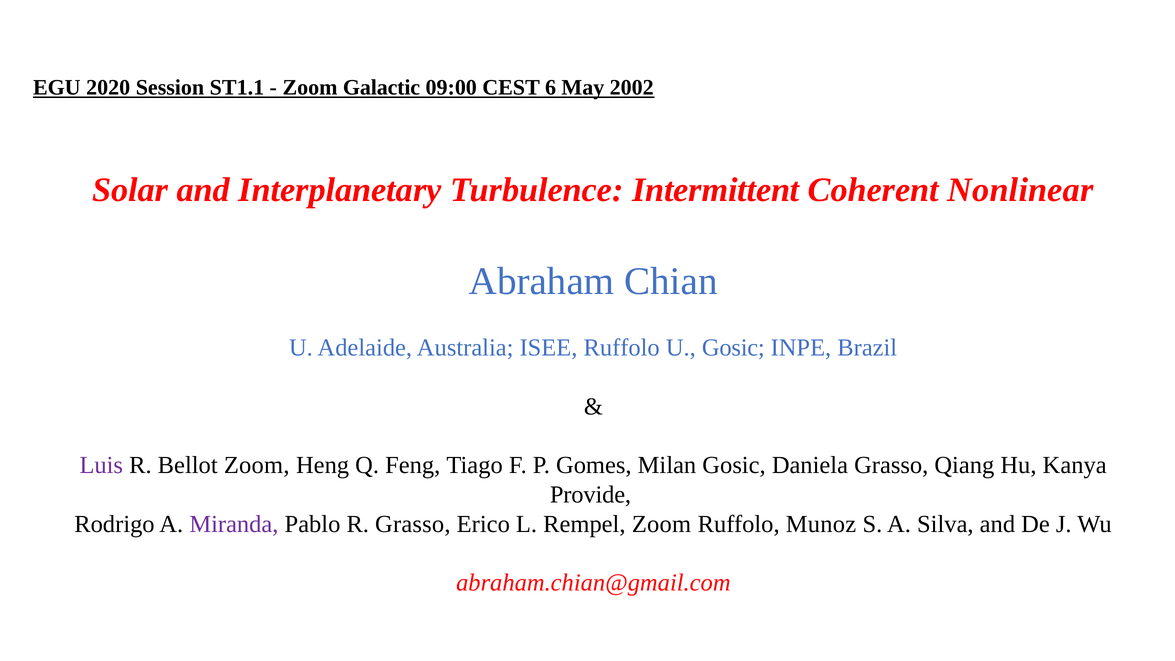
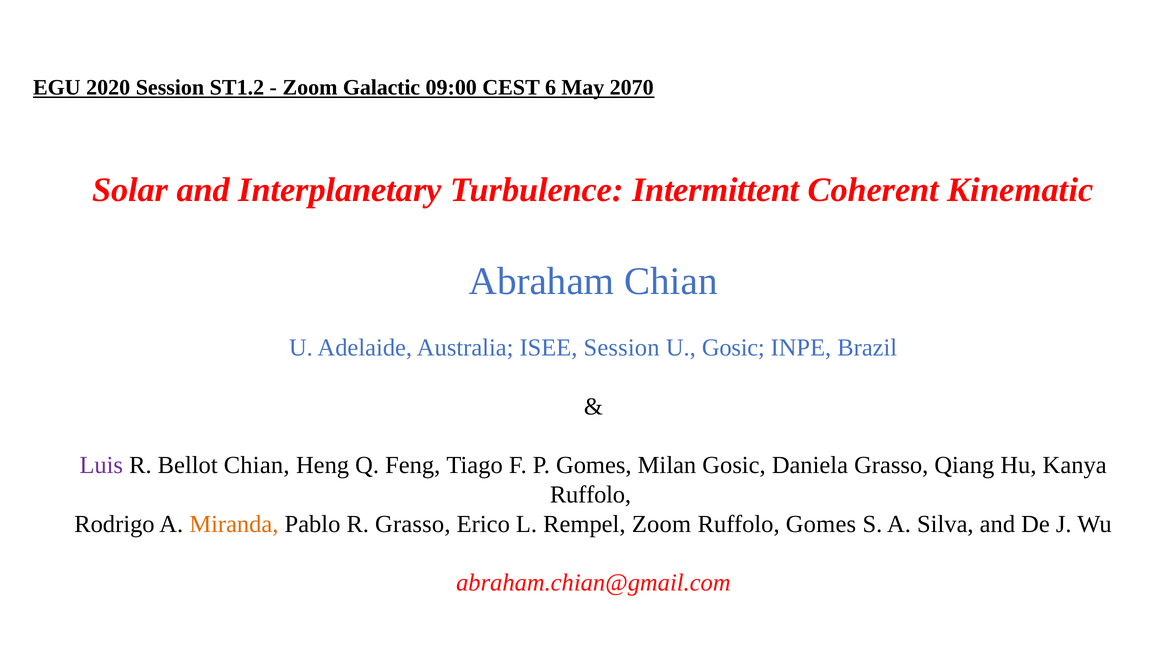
ST1.1: ST1.1 -> ST1.2
2002: 2002 -> 2070
Nonlinear: Nonlinear -> Kinematic
ISEE Ruffolo: Ruffolo -> Session
Bellot Zoom: Zoom -> Chian
Provide at (590, 495): Provide -> Ruffolo
Miranda colour: purple -> orange
Ruffolo Munoz: Munoz -> Gomes
